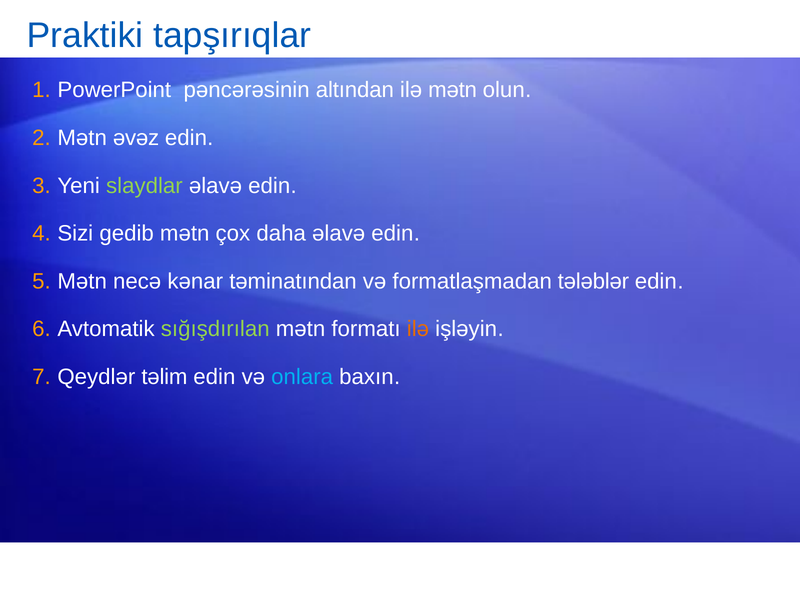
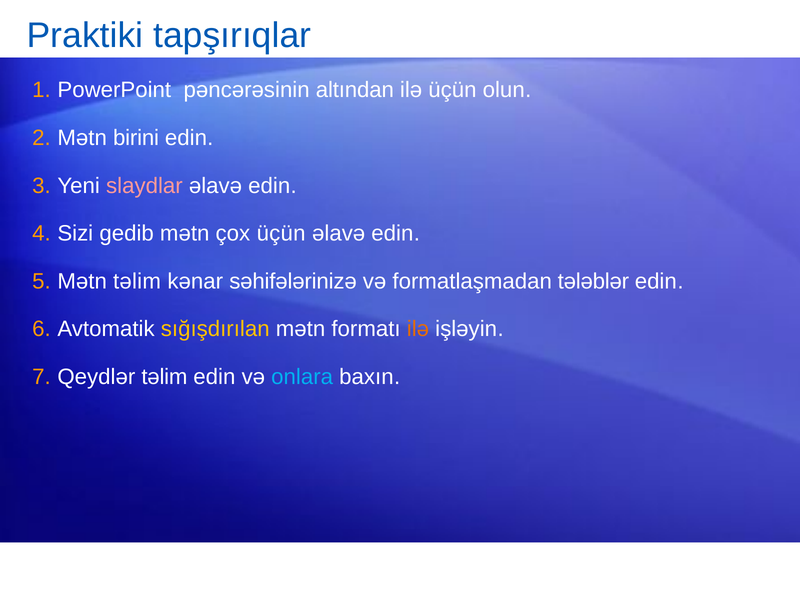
ilə mətn: mətn -> üçün
əvəz: əvəz -> birini
slaydlar colour: light green -> pink
çox daha: daha -> üçün
Mətn necə: necə -> təlim
təminatından: təminatından -> səhifələrinizə
sığışdırılan colour: light green -> yellow
